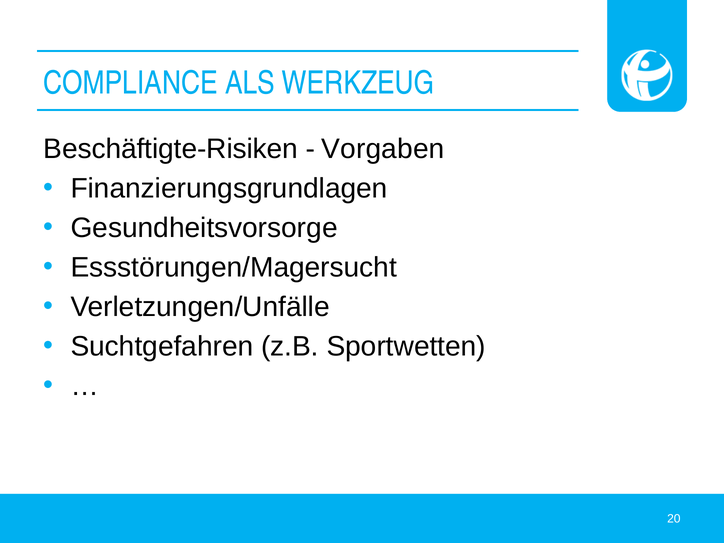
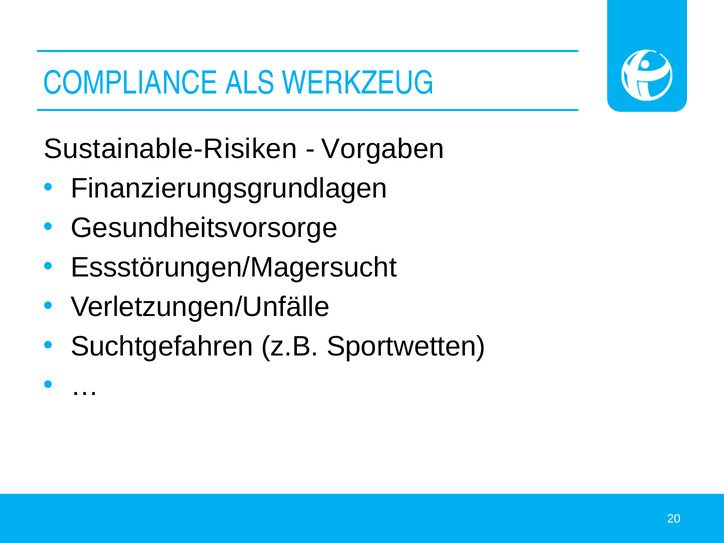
Beschäftigte-Risiken: Beschäftigte-Risiken -> Sustainable-Risiken
